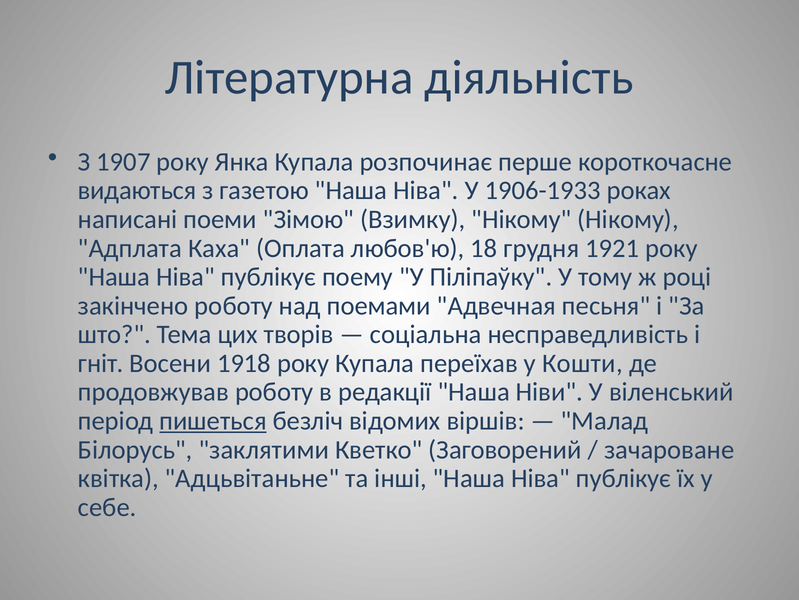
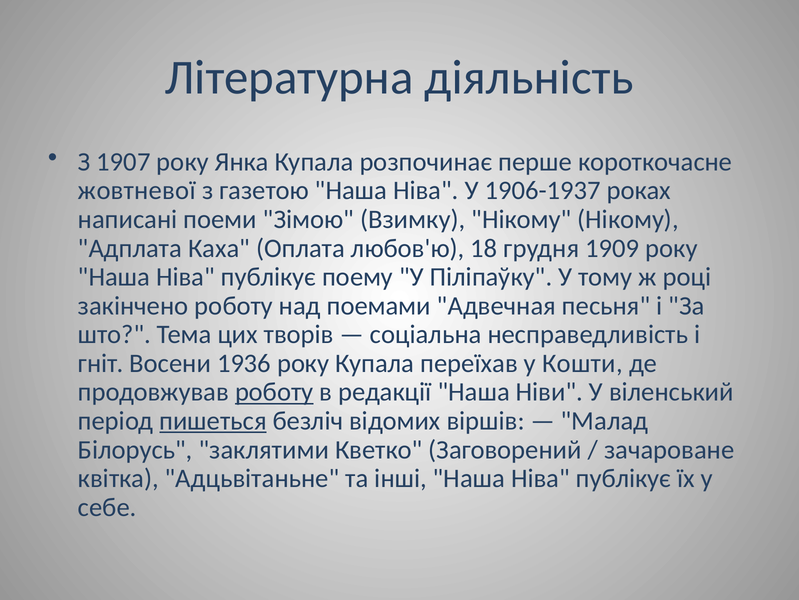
видаються: видаються -> жовтневої
1906-1933: 1906-1933 -> 1906-1937
1921: 1921 -> 1909
1918: 1918 -> 1936
роботу at (274, 392) underline: none -> present
